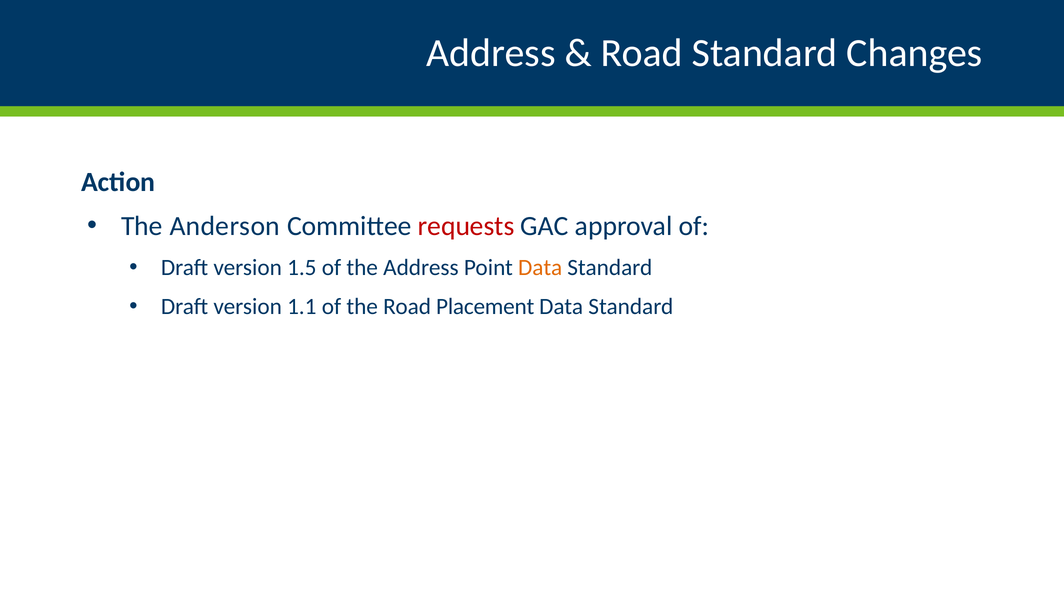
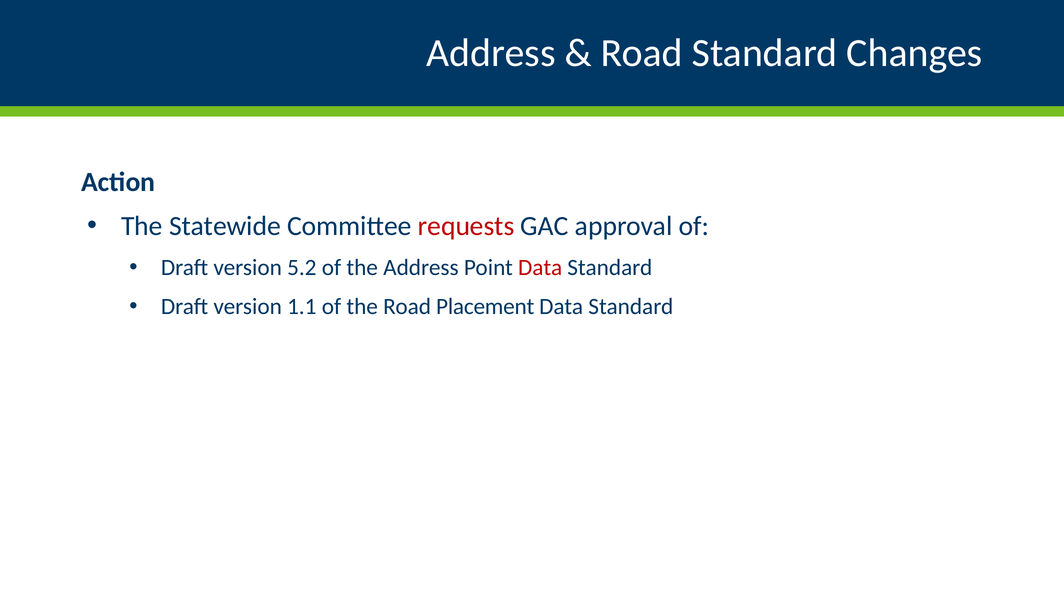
Anderson: Anderson -> Statewide
1.5: 1.5 -> 5.2
Data at (540, 267) colour: orange -> red
